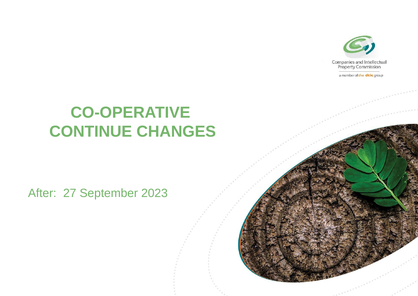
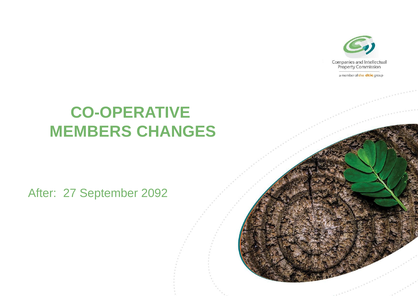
CONTINUE: CONTINUE -> MEMBERS
2023: 2023 -> 2092
